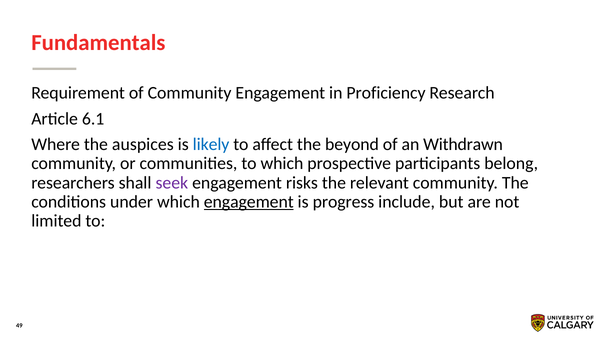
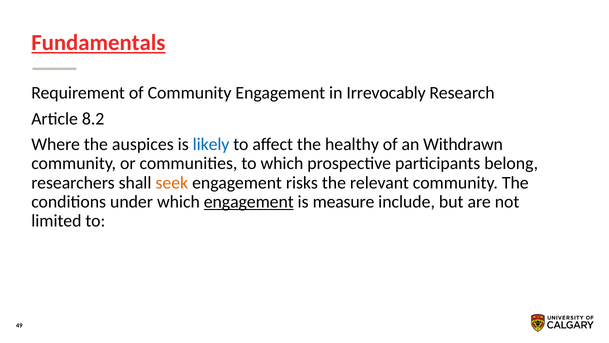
Fundamentals underline: none -> present
Proficiency: Proficiency -> Irrevocably
6.1: 6.1 -> 8.2
beyond: beyond -> healthy
seek colour: purple -> orange
progress: progress -> measure
